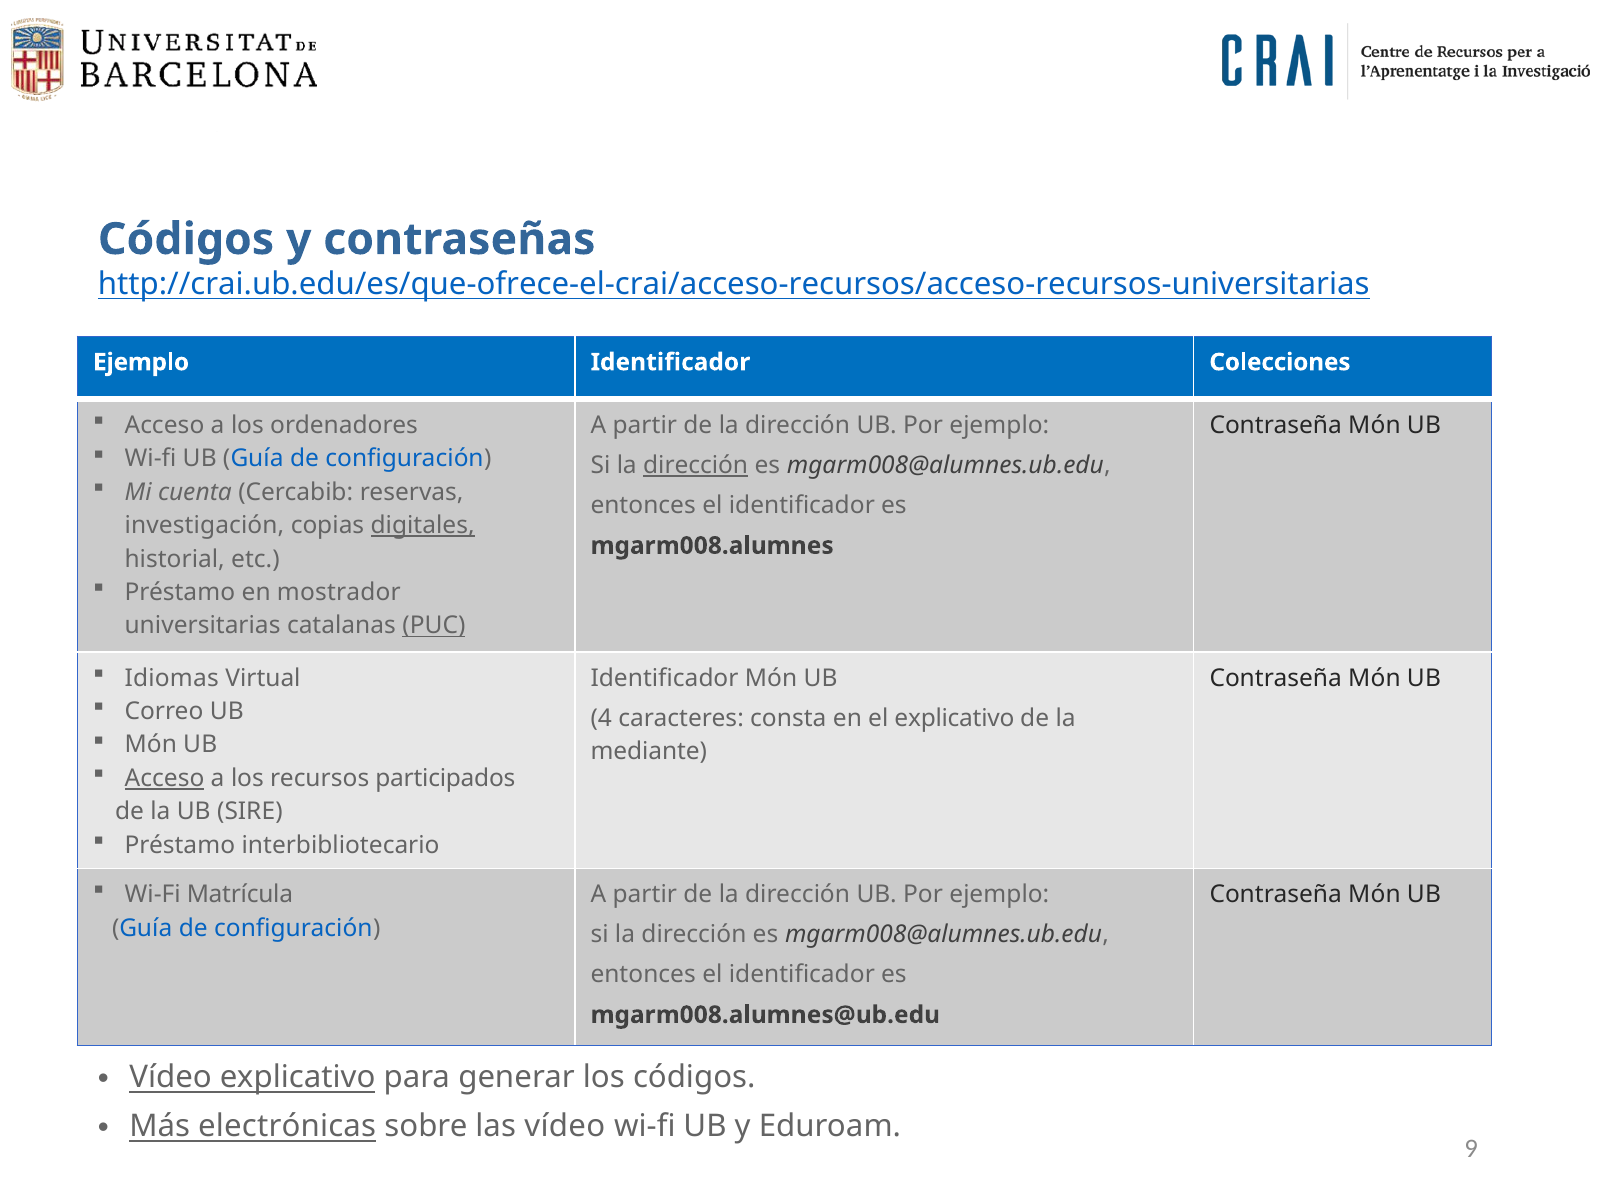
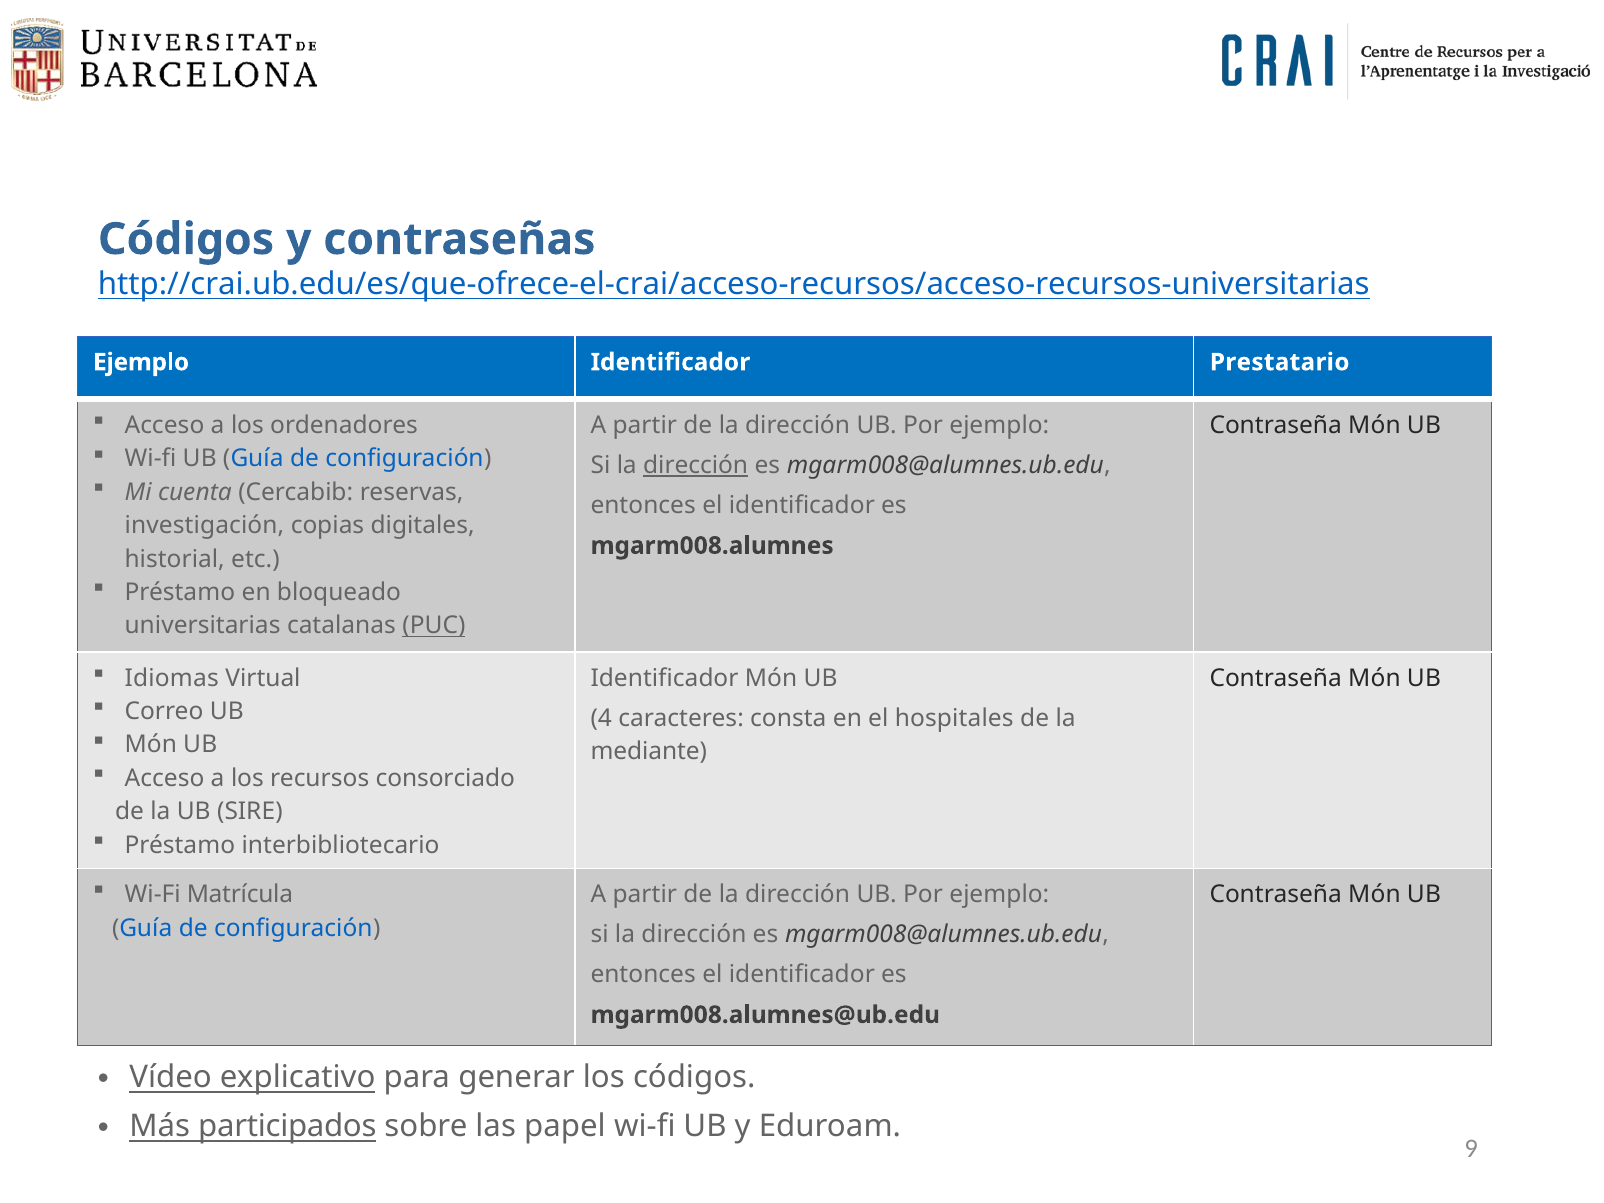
Colecciones: Colecciones -> Prestatario
digitales underline: present -> none
mostrador: mostrador -> bloqueado
el explicativo: explicativo -> hospitales
Acceso at (165, 778) underline: present -> none
participados: participados -> consorciado
electrónicas: electrónicas -> participados
las vídeo: vídeo -> papel
